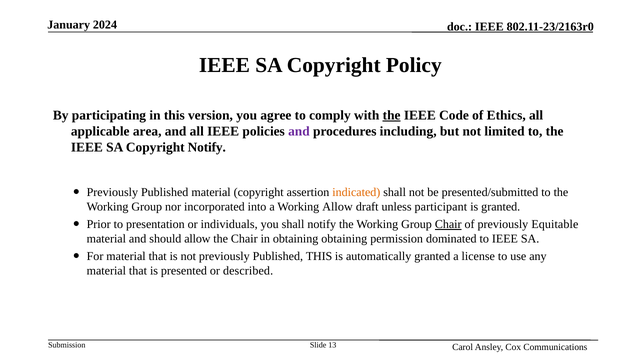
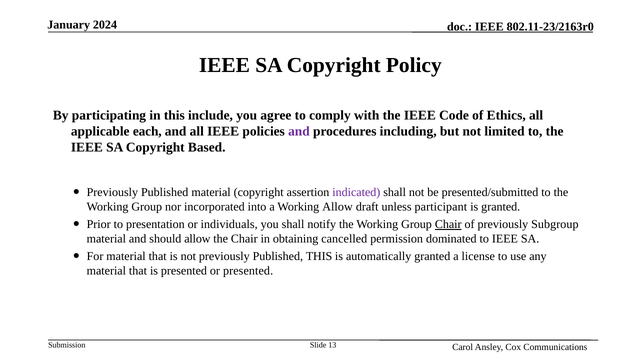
version: version -> include
the at (392, 116) underline: present -> none
area: area -> each
Copyright Notify: Notify -> Based
indicated colour: orange -> purple
Equitable: Equitable -> Subgroup
obtaining obtaining: obtaining -> cancelled
or described: described -> presented
